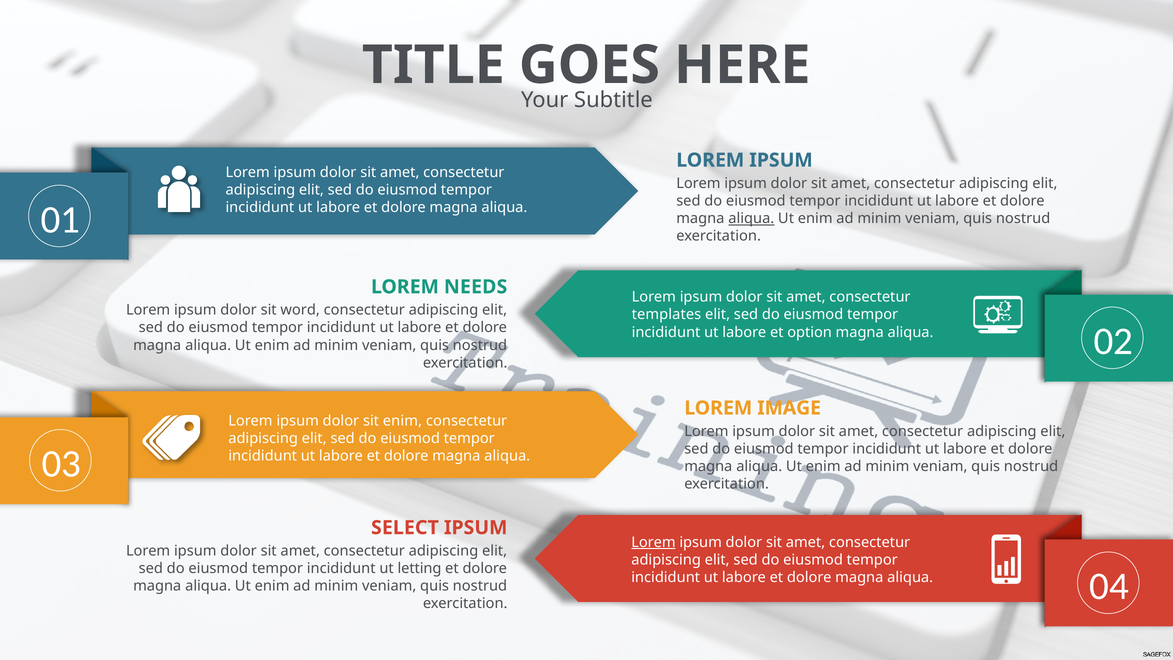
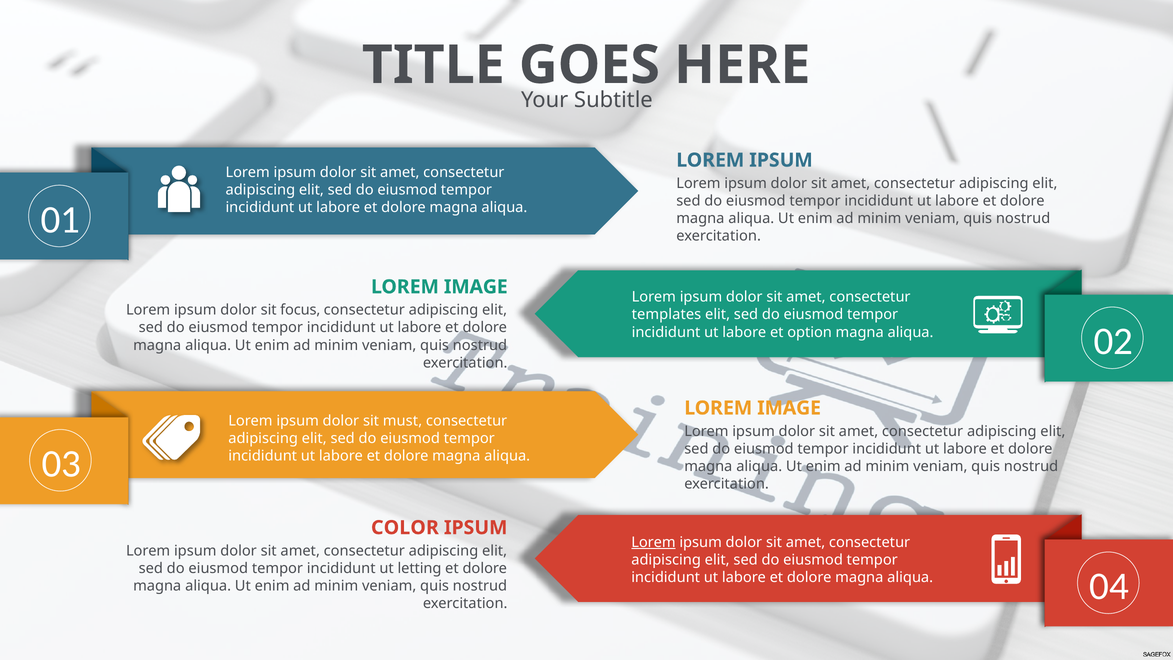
aliqua at (751, 218) underline: present -> none
NEEDS at (476, 287): NEEDS -> IMAGE
word: word -> focus
sit enim: enim -> must
SELECT: SELECT -> COLOR
